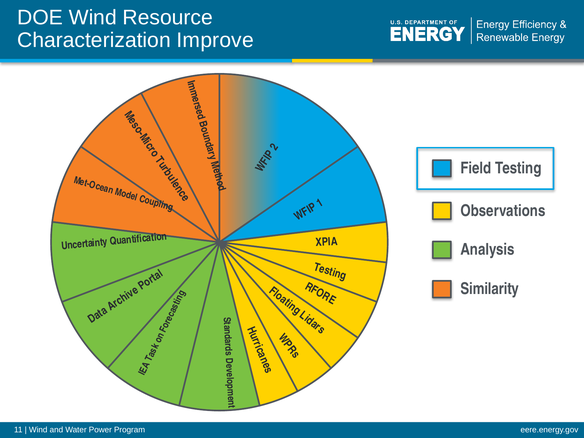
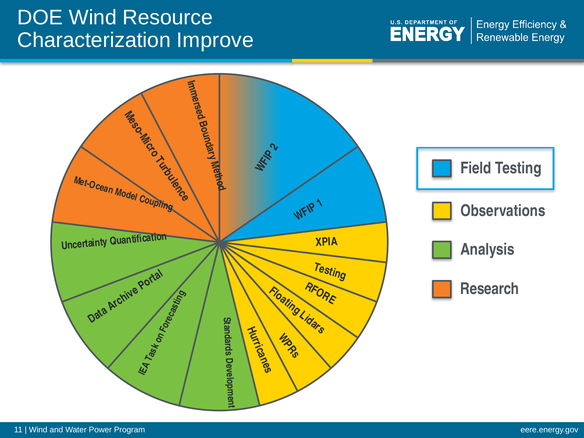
Similarity: Similarity -> Research
